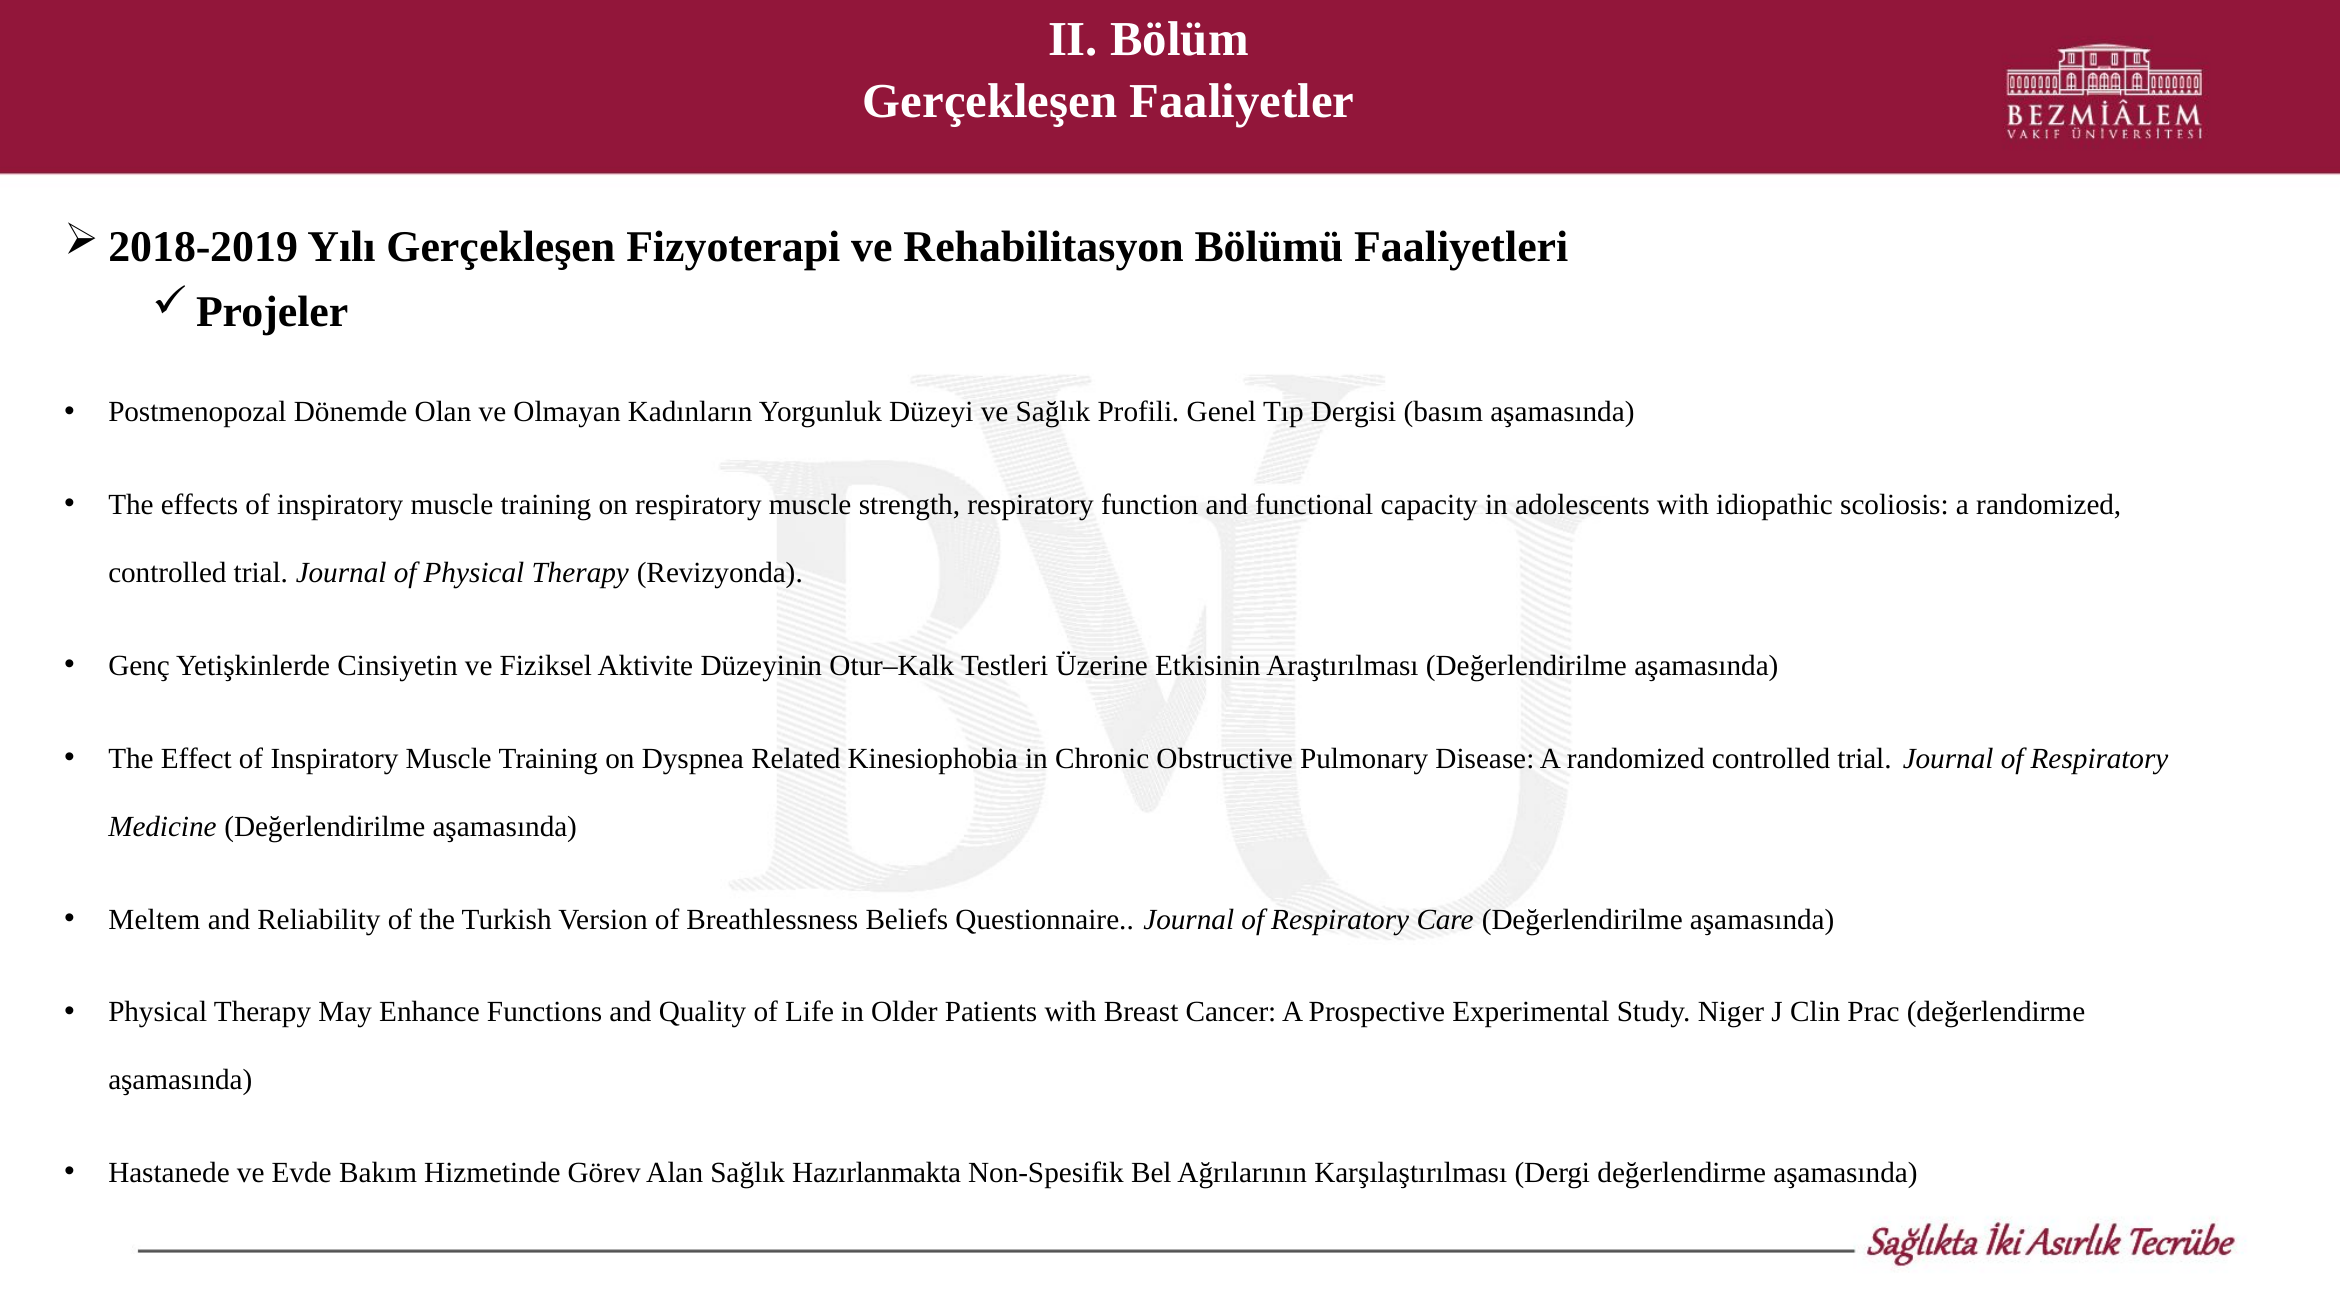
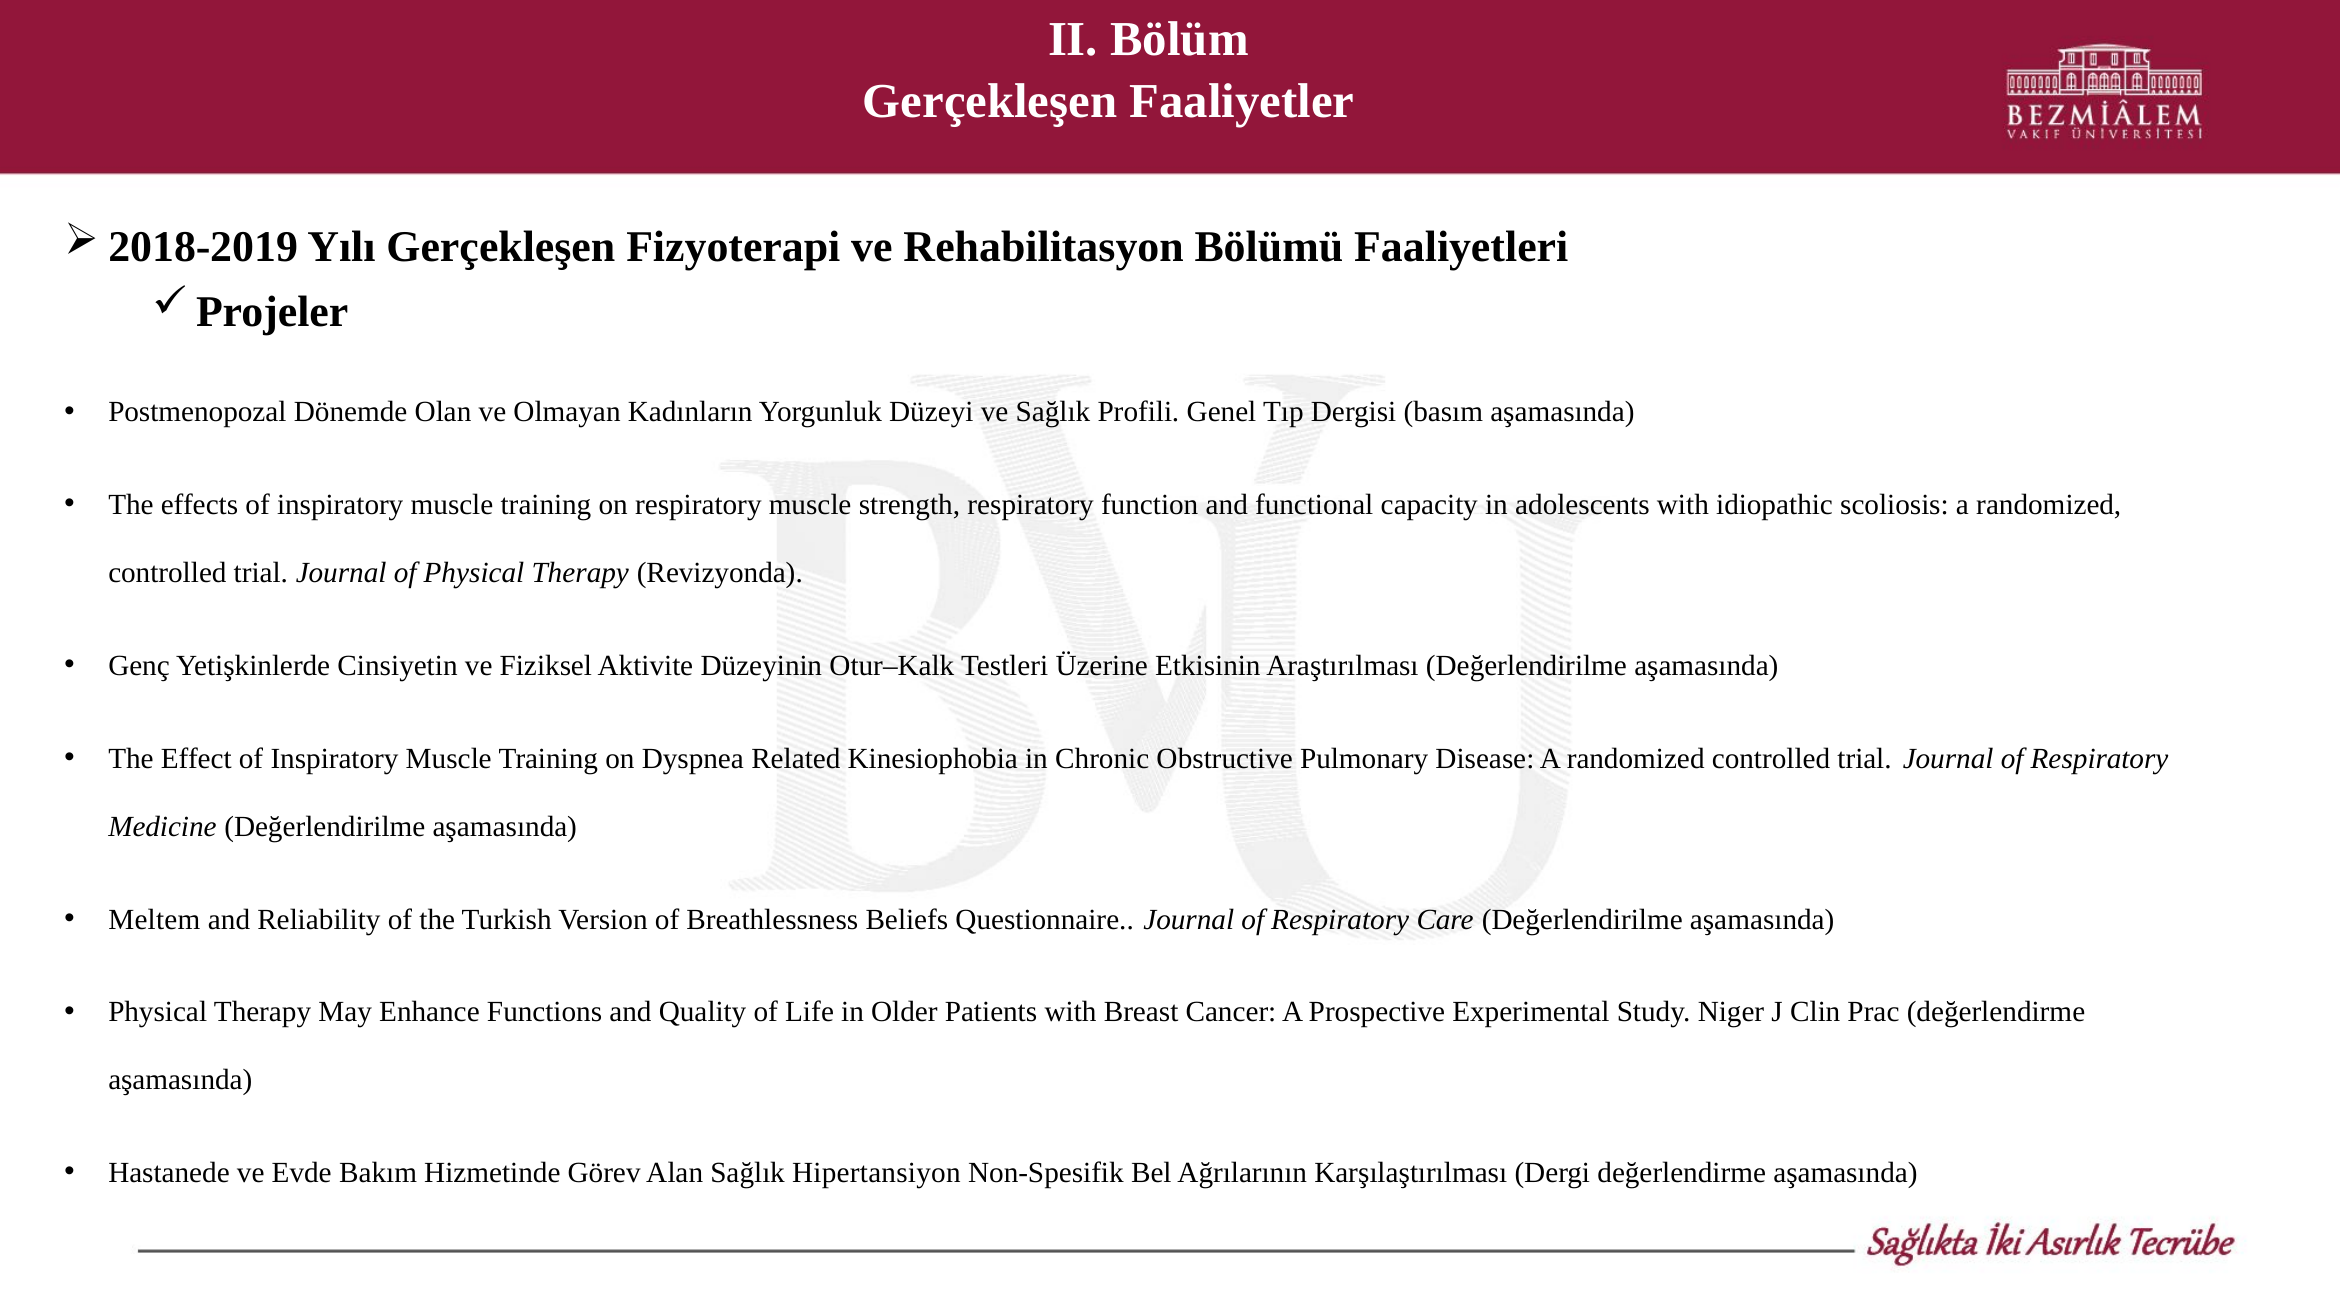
Hazırlanmakta: Hazırlanmakta -> Hipertansiyon
